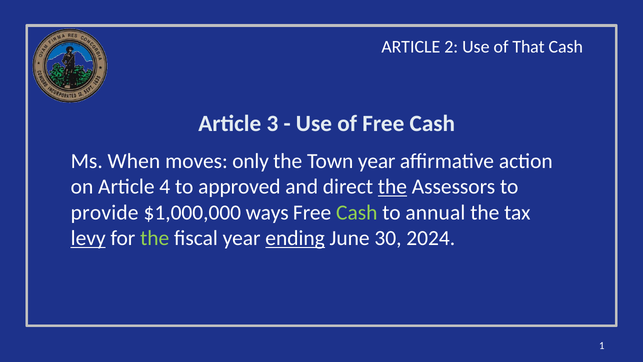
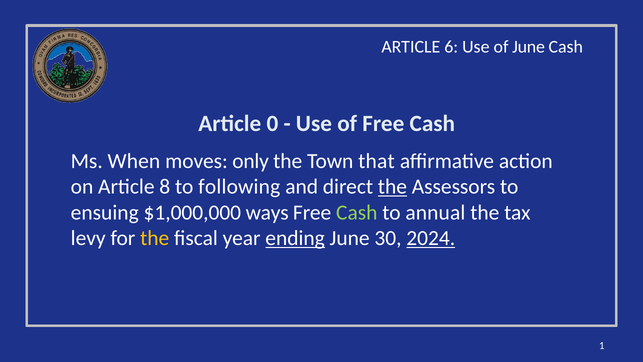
2: 2 -> 6
of That: That -> June
3: 3 -> 0
Town year: year -> that
4: 4 -> 8
approved: approved -> following
provide: provide -> ensuing
levy underline: present -> none
the at (155, 238) colour: light green -> yellow
2024 underline: none -> present
